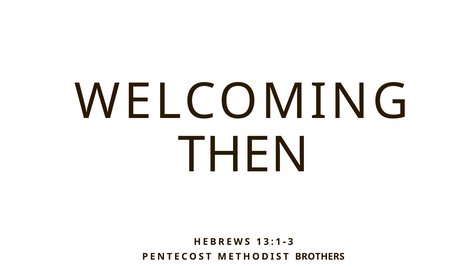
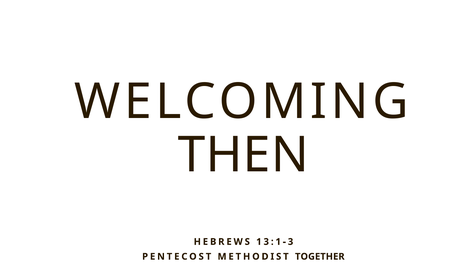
BROTHERS: BROTHERS -> TOGETHER
